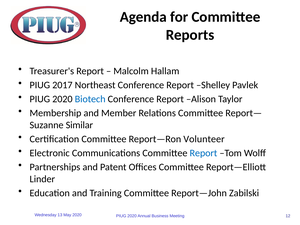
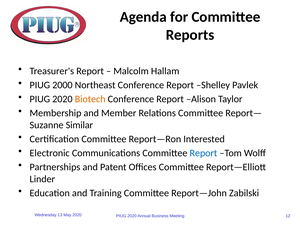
2017: 2017 -> 2000
Biotech colour: blue -> orange
Volunteer: Volunteer -> Interested
